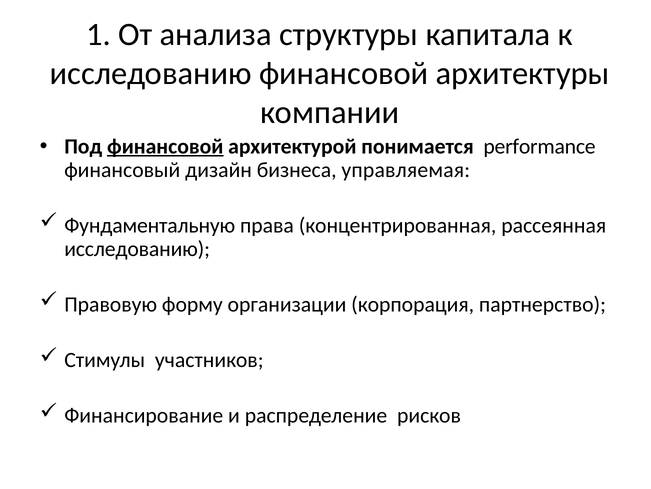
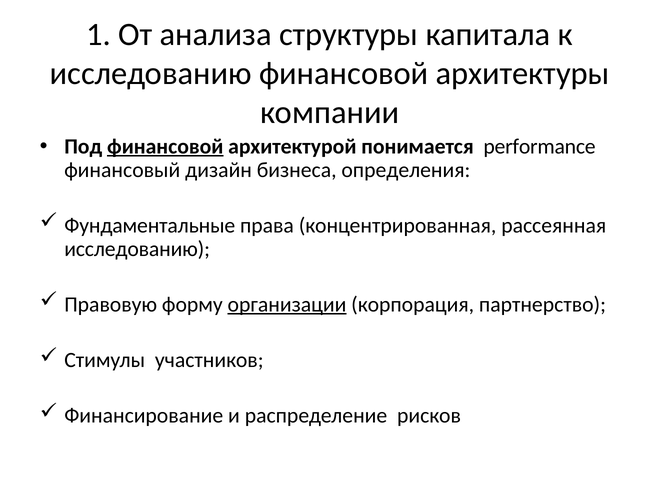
управляемая: управляемая -> определения
Фундаментальную: Фундаментальную -> Фундаментальные
организации underline: none -> present
